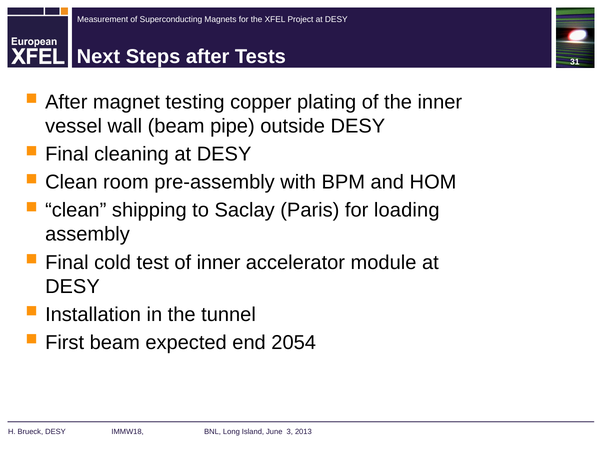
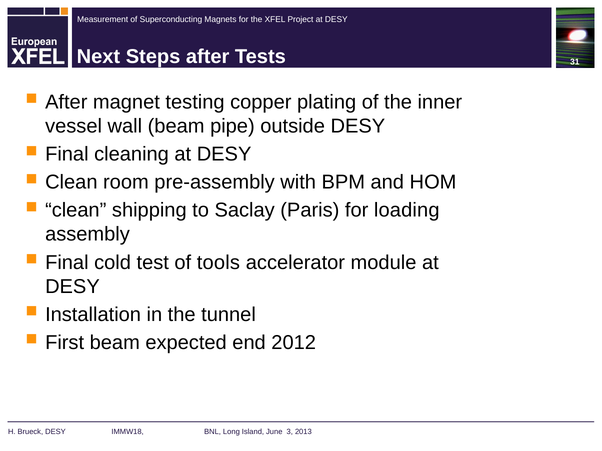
of inner: inner -> tools
2054: 2054 -> 2012
